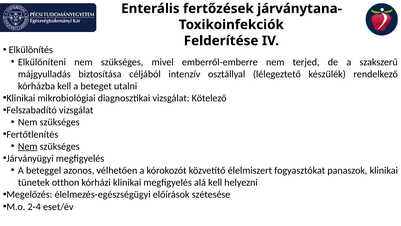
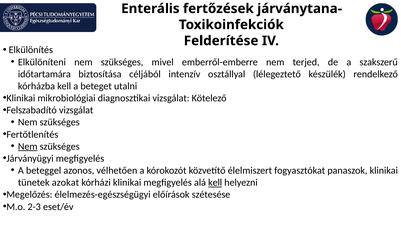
májgyulladás: májgyulladás -> időtartamára
otthon: otthon -> azokat
kell at (215, 182) underline: none -> present
2-4: 2-4 -> 2-3
